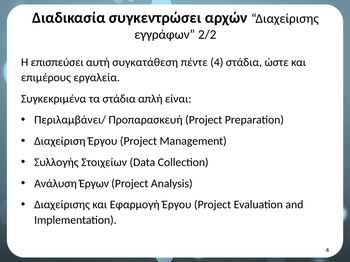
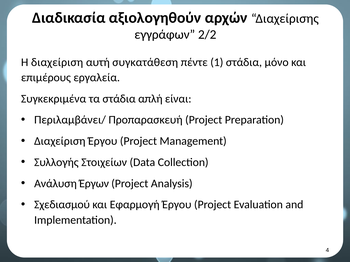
συγκεντρώσει: συγκεντρώσει -> αξιολογηθούν
Η επισπεύσει: επισπεύσει -> διαχείριση
πέντε 4: 4 -> 1
ώστε: ώστε -> μόνο
Διαχείρισης at (62, 205): Διαχείρισης -> Σχεδιασμού
